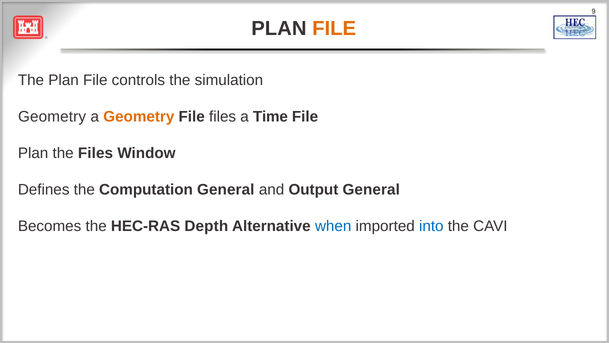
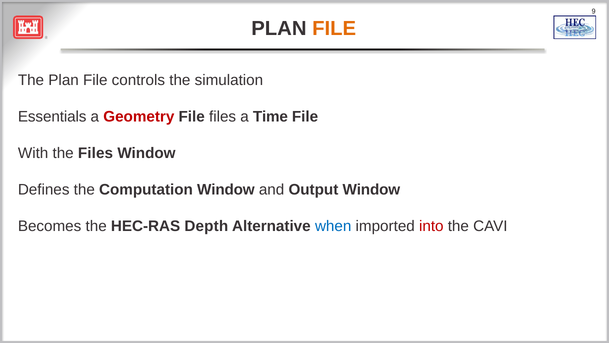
Geometry at (52, 116): Geometry -> Essentials
Geometry at (139, 116) colour: orange -> red
Plan at (33, 153): Plan -> With
Computation General: General -> Window
Output General: General -> Window
into colour: blue -> red
